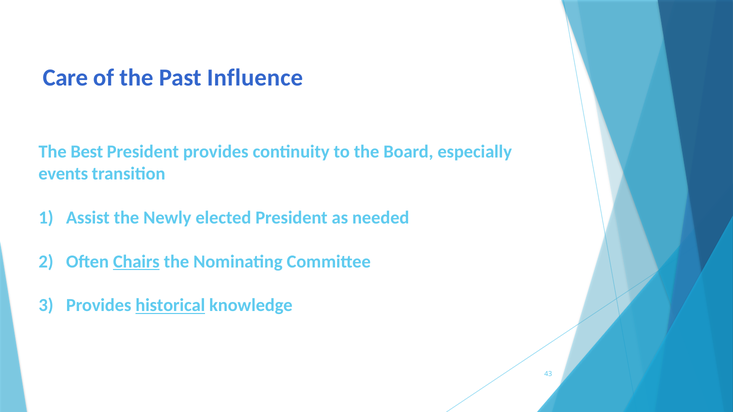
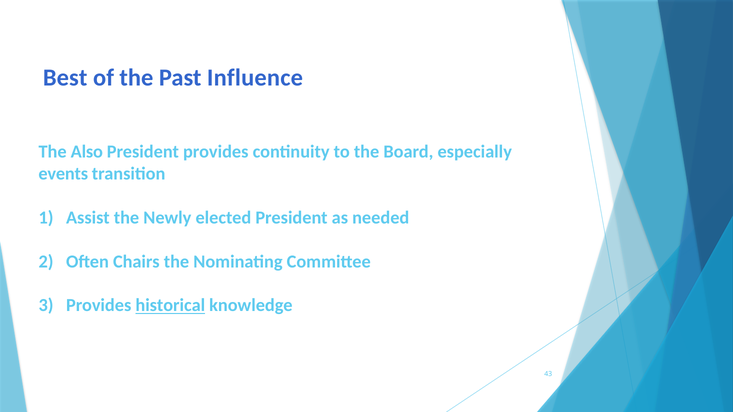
Care: Care -> Best
Best: Best -> Also
Chairs underline: present -> none
